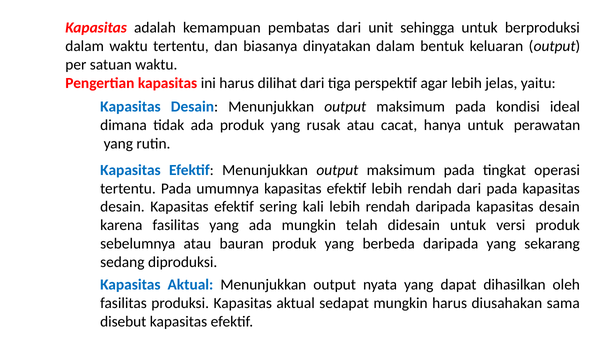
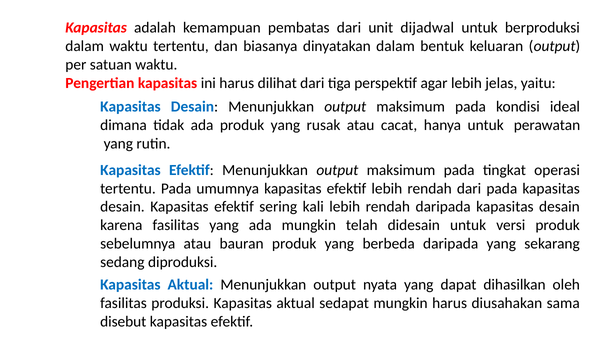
sehingga: sehingga -> dijadwal
